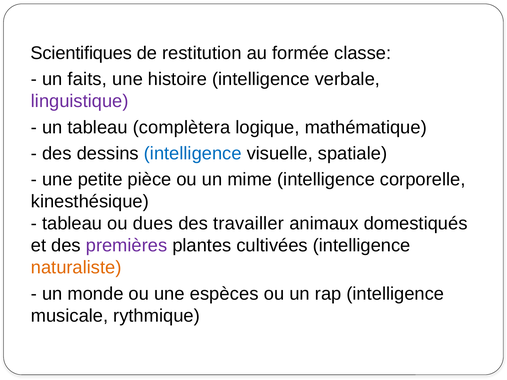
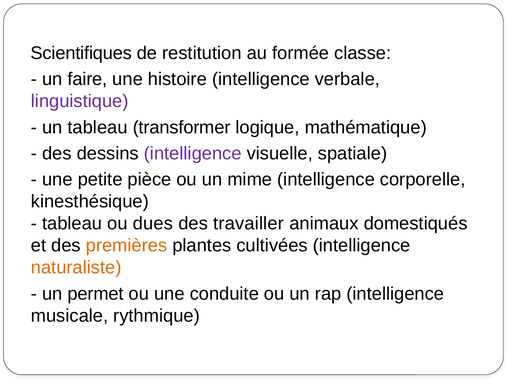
faits: faits -> faire
complètera: complètera -> transformer
intelligence at (193, 154) colour: blue -> purple
premières colour: purple -> orange
monde: monde -> permet
espèces: espèces -> conduite
